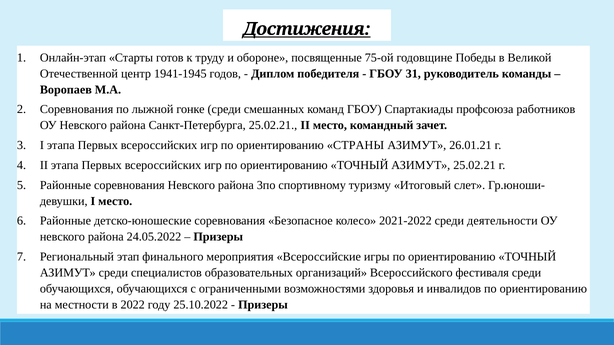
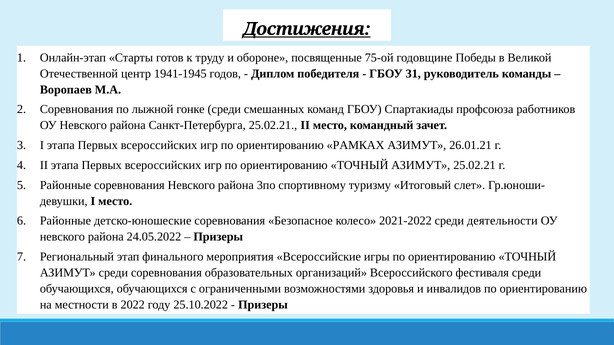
СТРАНЫ: СТРАНЫ -> РАМКАХ
среди специалистов: специалистов -> соревнования
